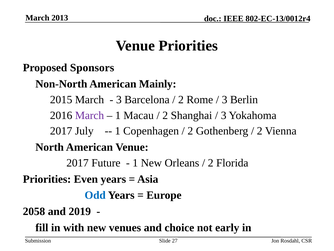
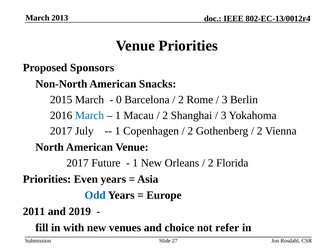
Mainly: Mainly -> Snacks
3 at (119, 99): 3 -> 0
March at (90, 115) colour: purple -> blue
2058: 2058 -> 2011
early: early -> refer
